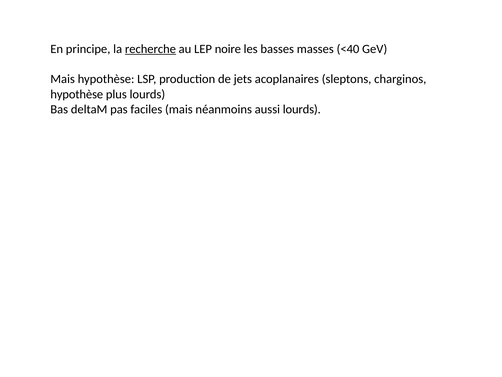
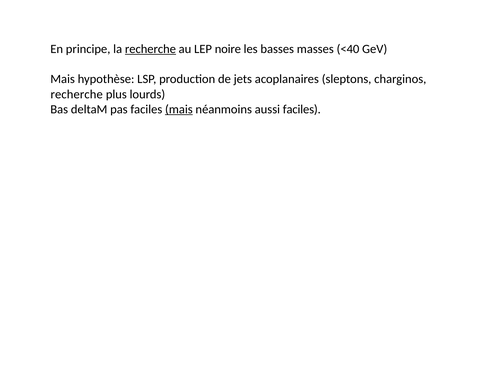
hypothèse at (77, 94): hypothèse -> recherche
mais at (179, 109) underline: none -> present
aussi lourds: lourds -> faciles
